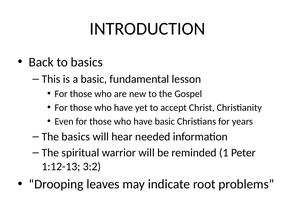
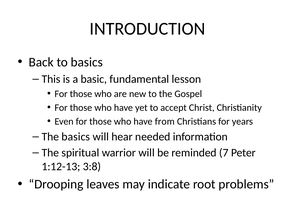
have basic: basic -> from
1: 1 -> 7
3:2: 3:2 -> 3:8
